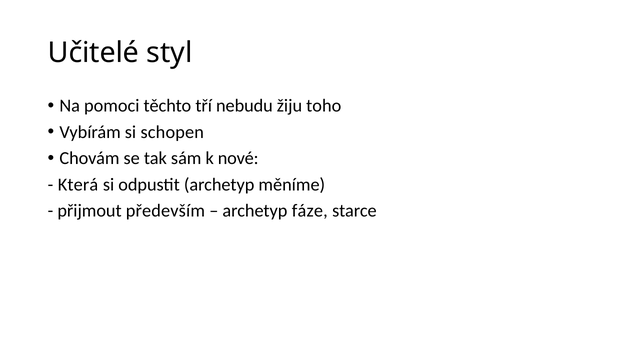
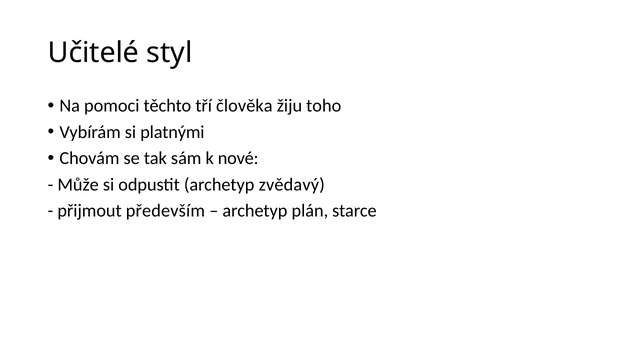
nebudu: nebudu -> člověka
schopen: schopen -> platnými
Která: Která -> Může
měníme: měníme -> zvědavý
fáze: fáze -> plán
